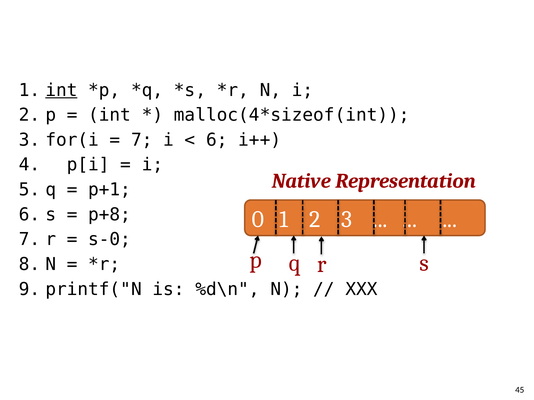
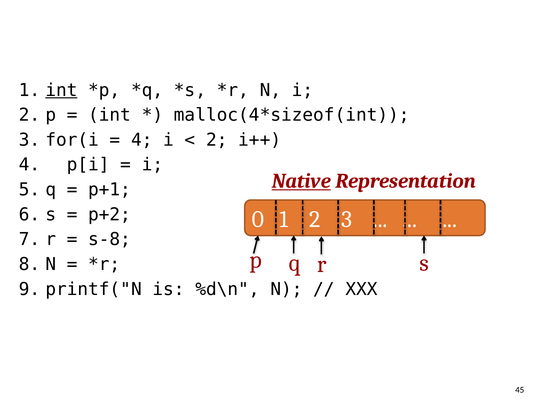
7 at (142, 140): 7 -> 4
6 at (217, 140): 6 -> 2
Native underline: none -> present
p+8: p+8 -> p+2
s-0: s-0 -> s-8
